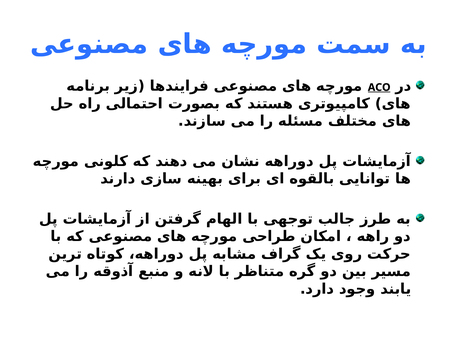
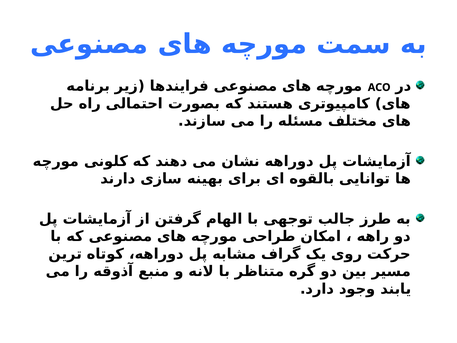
ACO underline: present -> none
